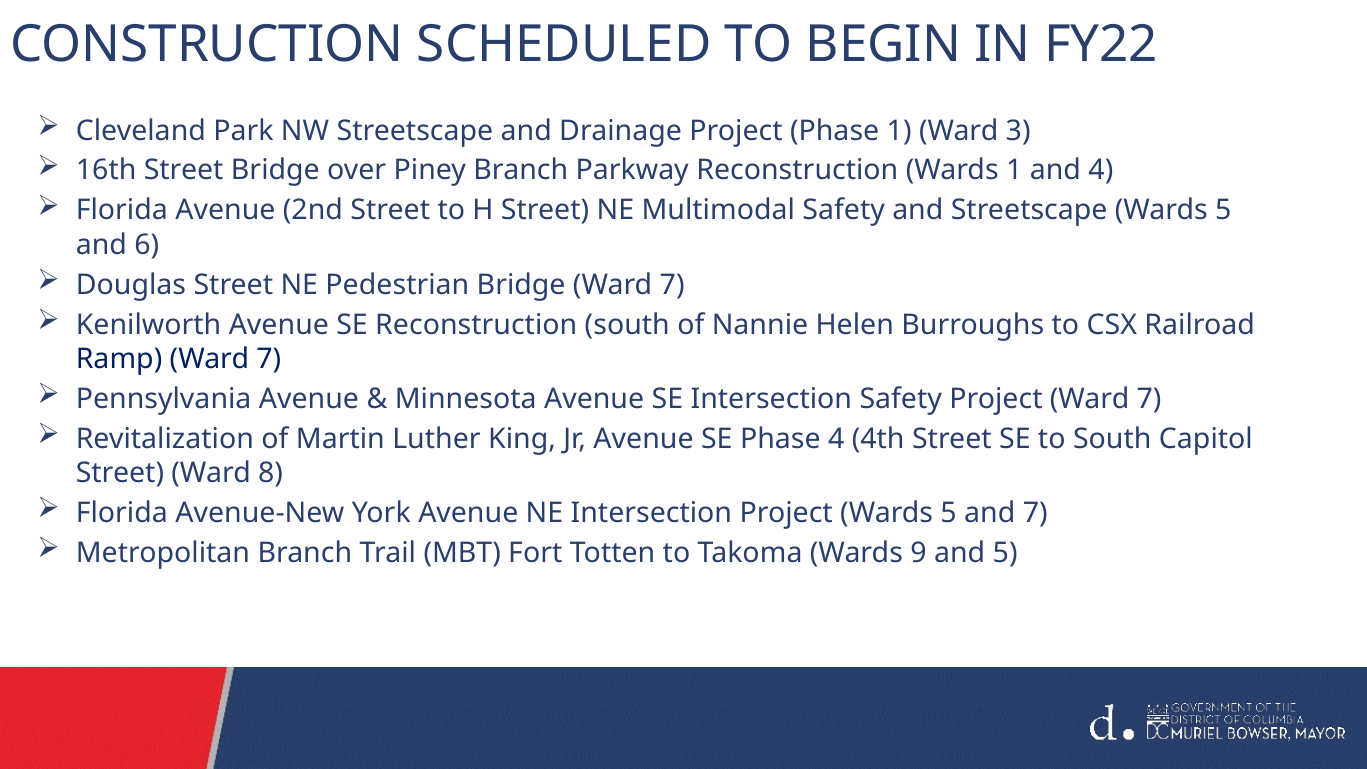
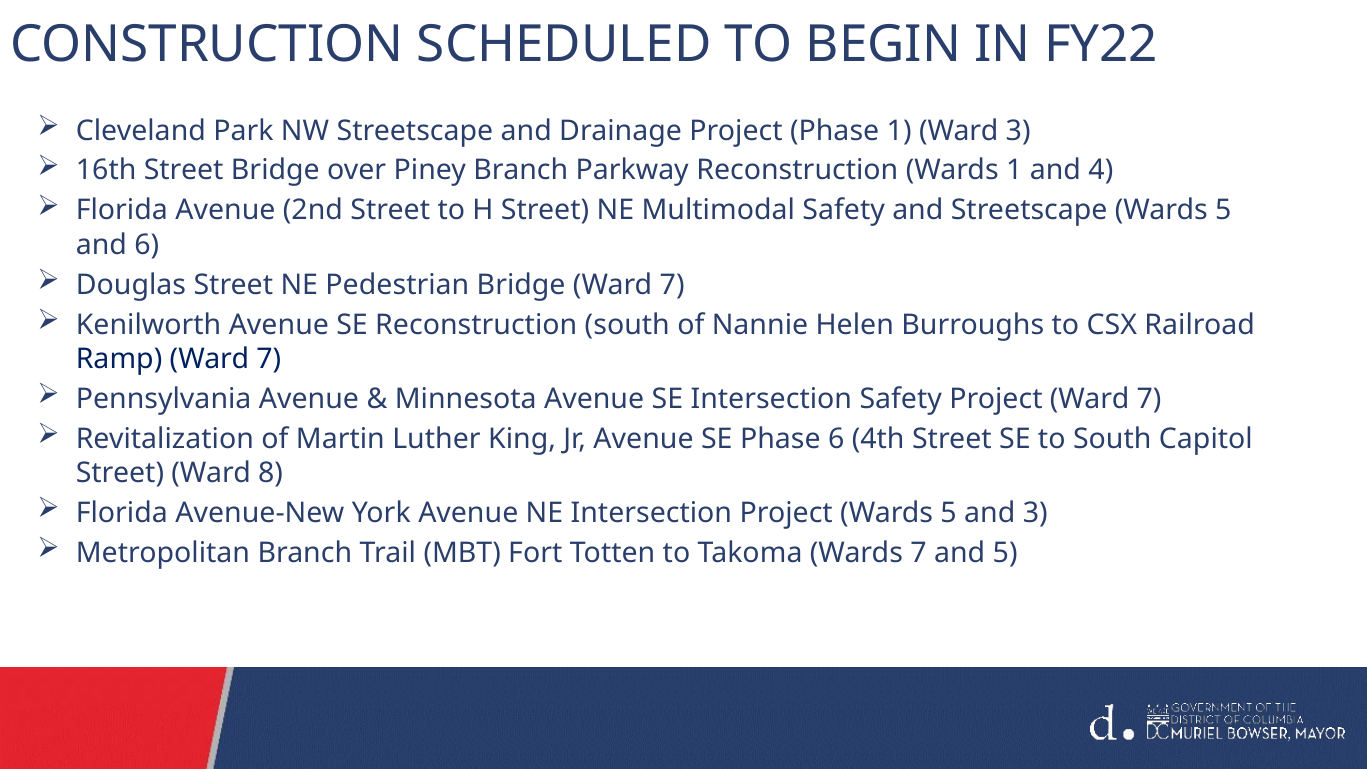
Phase 4: 4 -> 6
and 7: 7 -> 3
Wards 9: 9 -> 7
